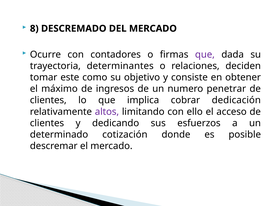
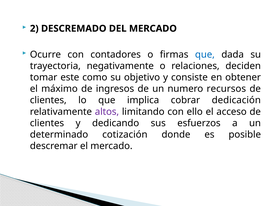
8: 8 -> 2
que at (205, 55) colour: purple -> blue
determinantes: determinantes -> negativamente
penetrar: penetrar -> recursos
